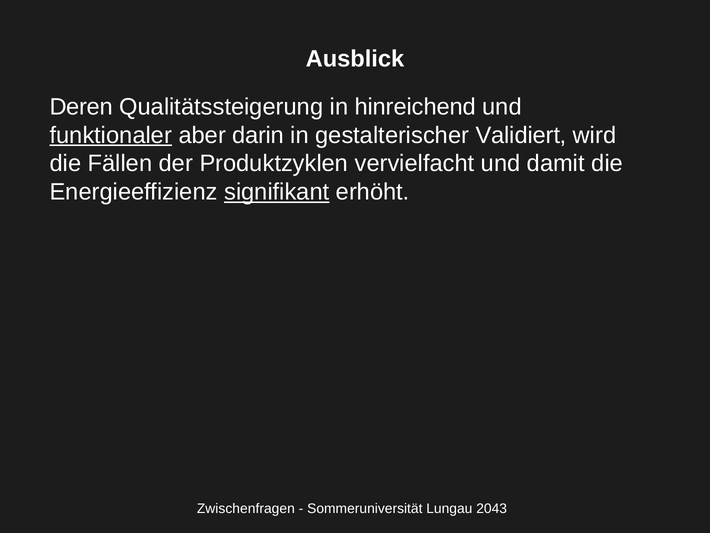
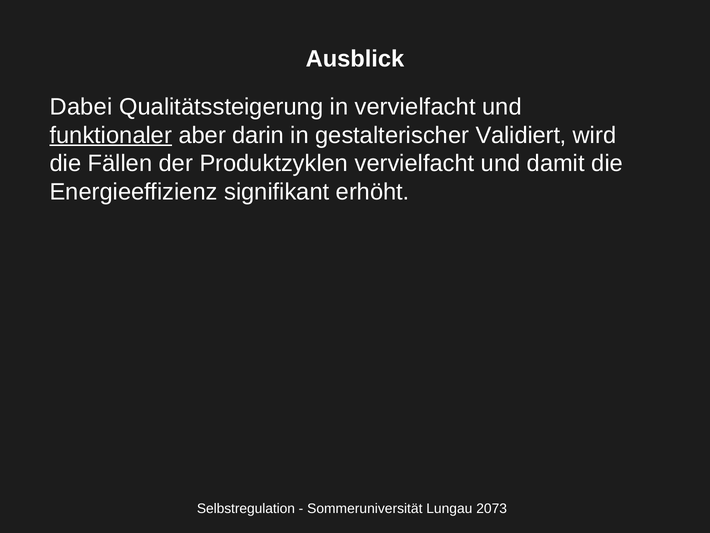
Deren: Deren -> Dabei
in hinreichend: hinreichend -> vervielfacht
signifikant underline: present -> none
Zwischenfragen: Zwischenfragen -> Selbstregulation
2043: 2043 -> 2073
